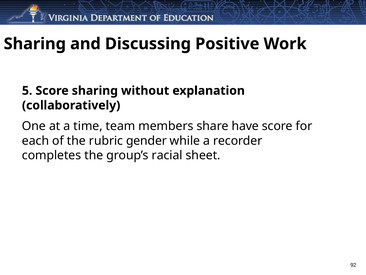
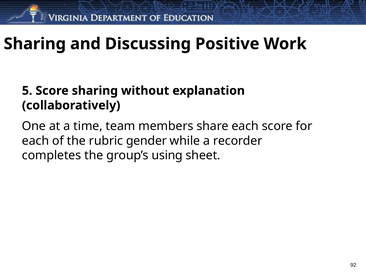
share have: have -> each
racial: racial -> using
